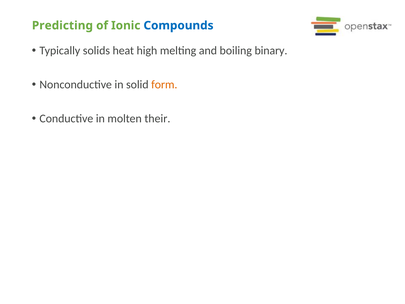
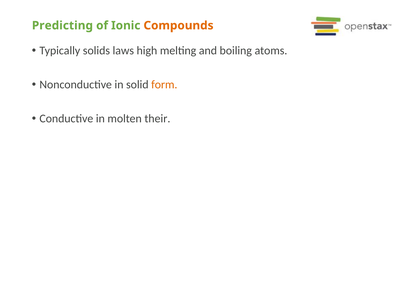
Compounds colour: blue -> orange
heat: heat -> laws
binary: binary -> atoms
